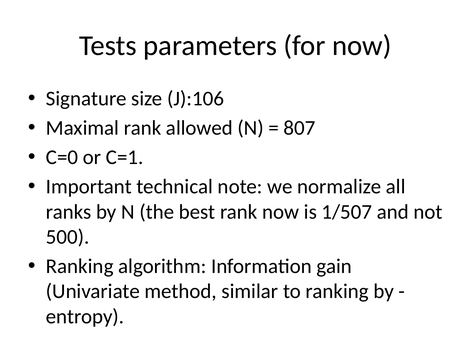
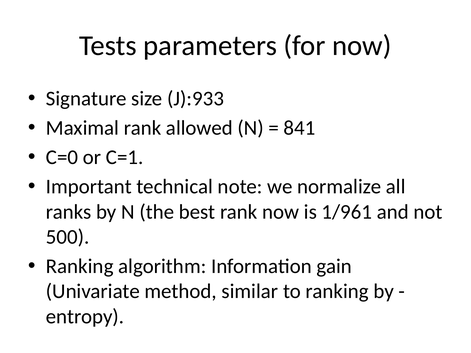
J):106: J):106 -> J):933
807: 807 -> 841
1/507: 1/507 -> 1/961
